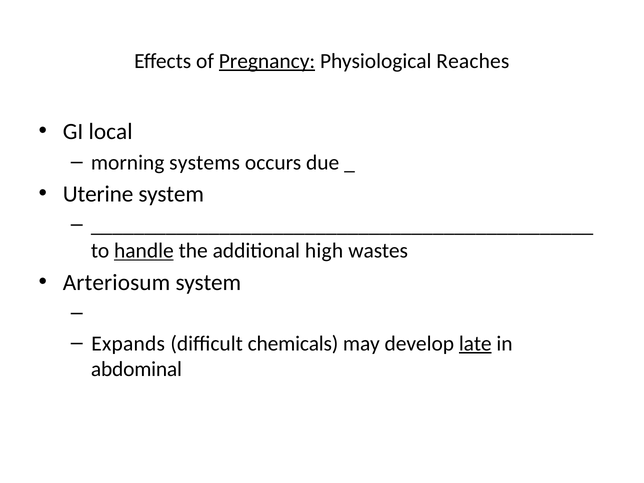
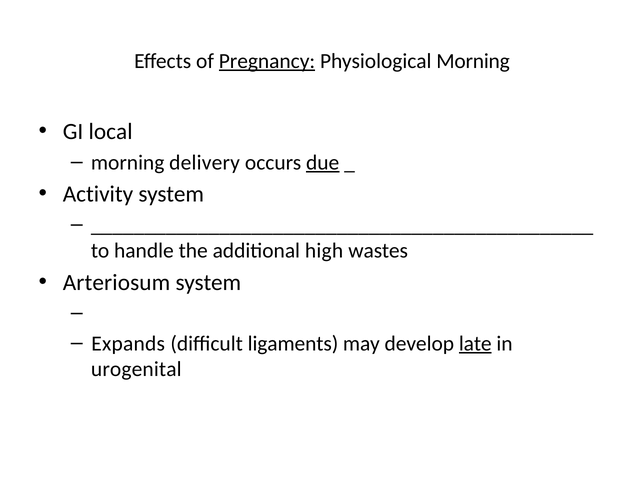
Physiological Reaches: Reaches -> Morning
systems: systems -> delivery
due underline: none -> present
Uterine: Uterine -> Activity
handle underline: present -> none
chemicals: chemicals -> ligaments
abdominal: abdominal -> urogenital
